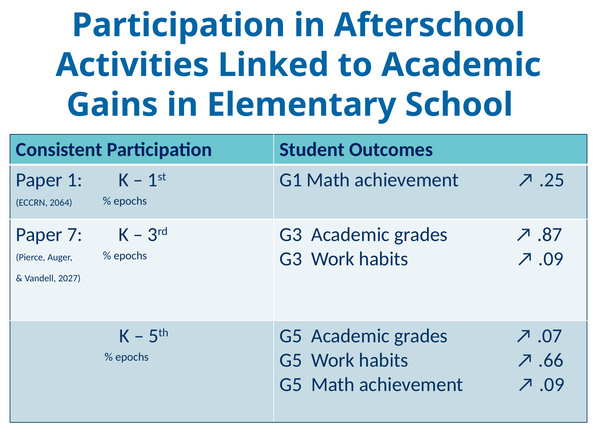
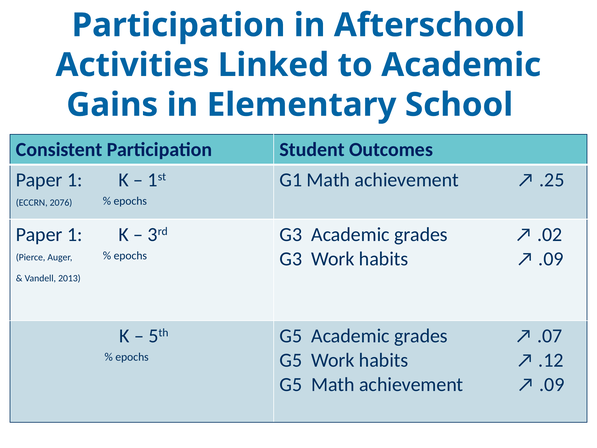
2064: 2064 -> 2076
7 at (75, 234): 7 -> 1
.87: .87 -> .02
2027: 2027 -> 2013
.66: .66 -> .12
